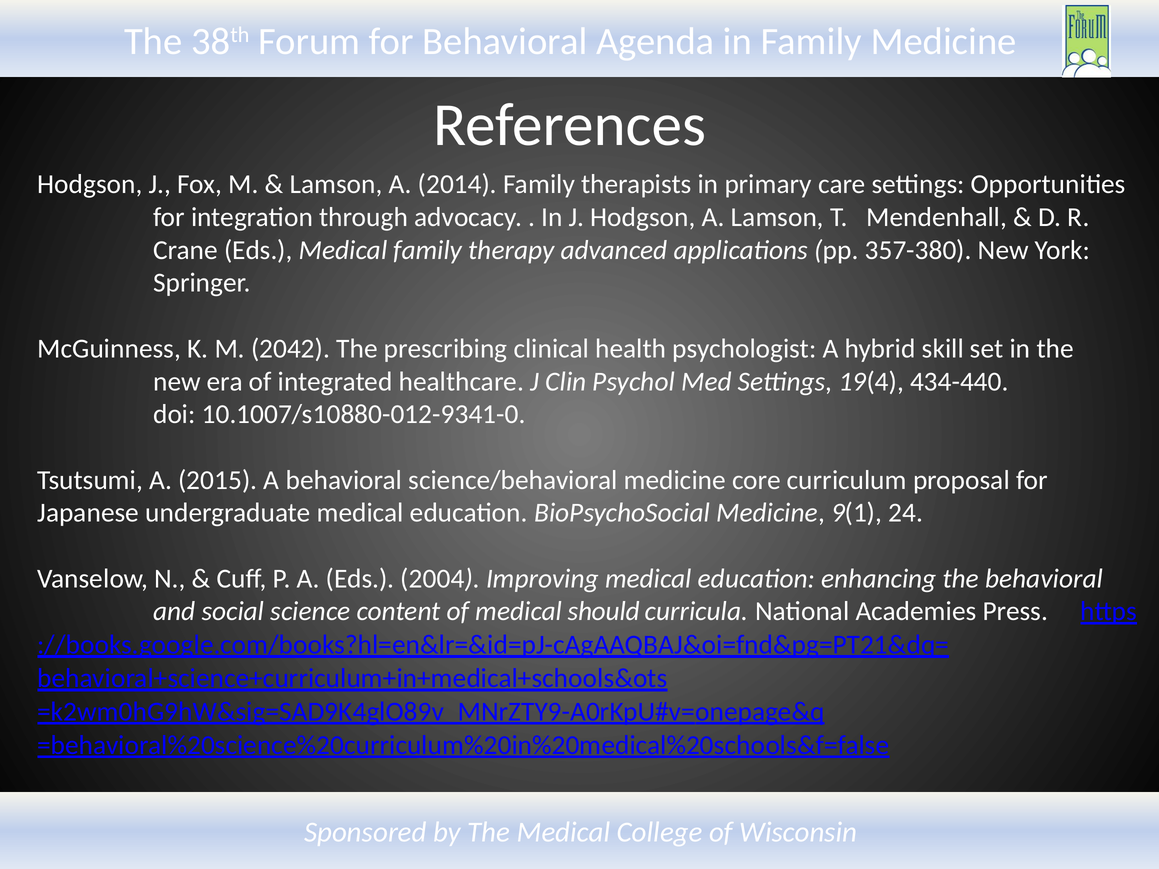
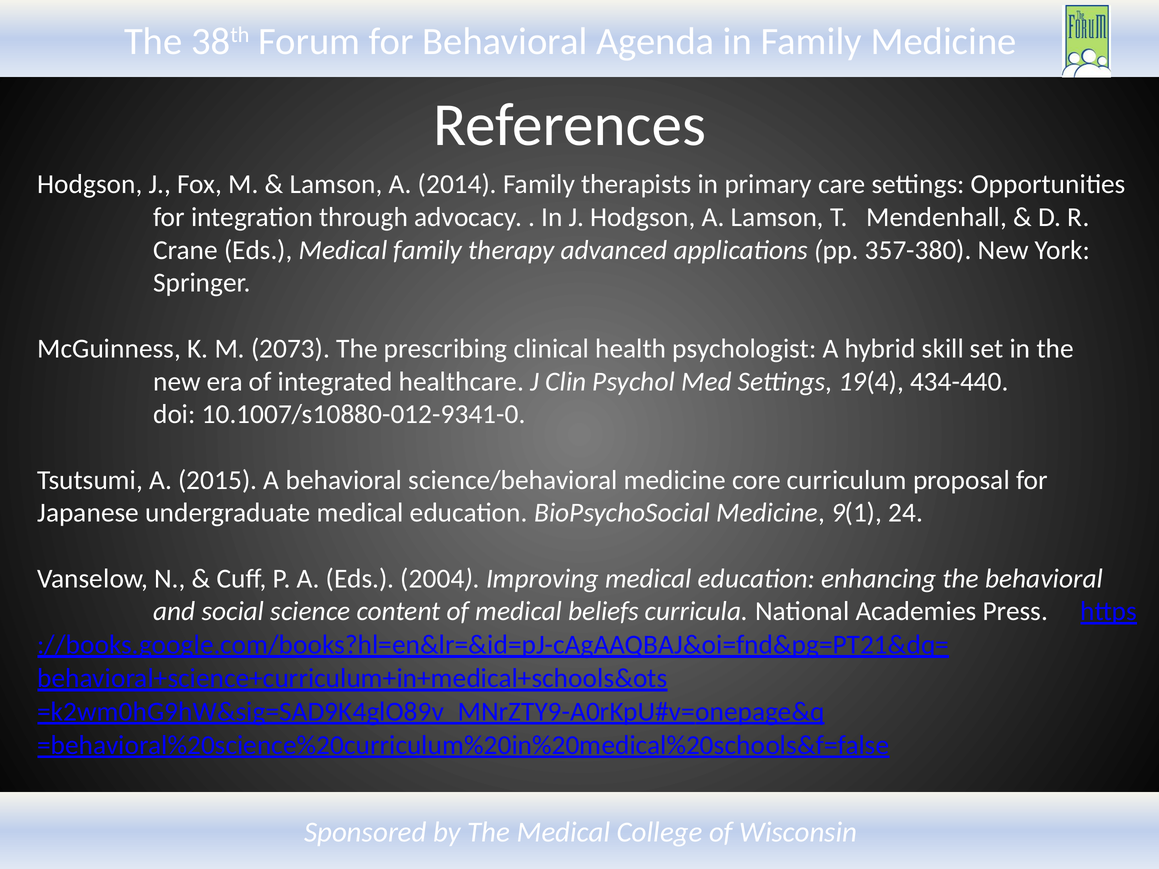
2042: 2042 -> 2073
should: should -> beliefs
